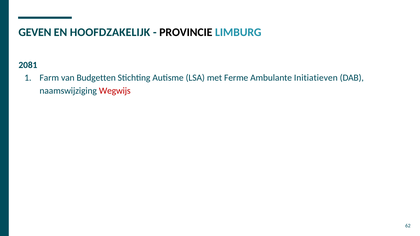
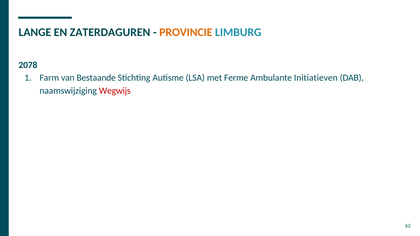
GEVEN: GEVEN -> LANGE
HOOFDZAKELIJK: HOOFDZAKELIJK -> ZATERDAGUREN
PROVINCIE colour: black -> orange
2081: 2081 -> 2078
Budgetten: Budgetten -> Bestaande
